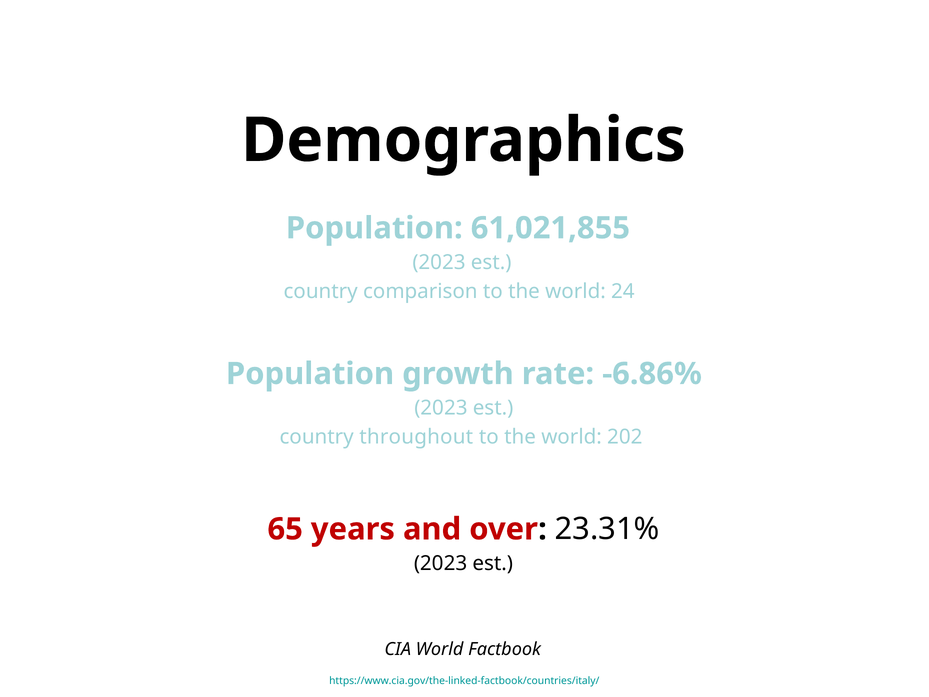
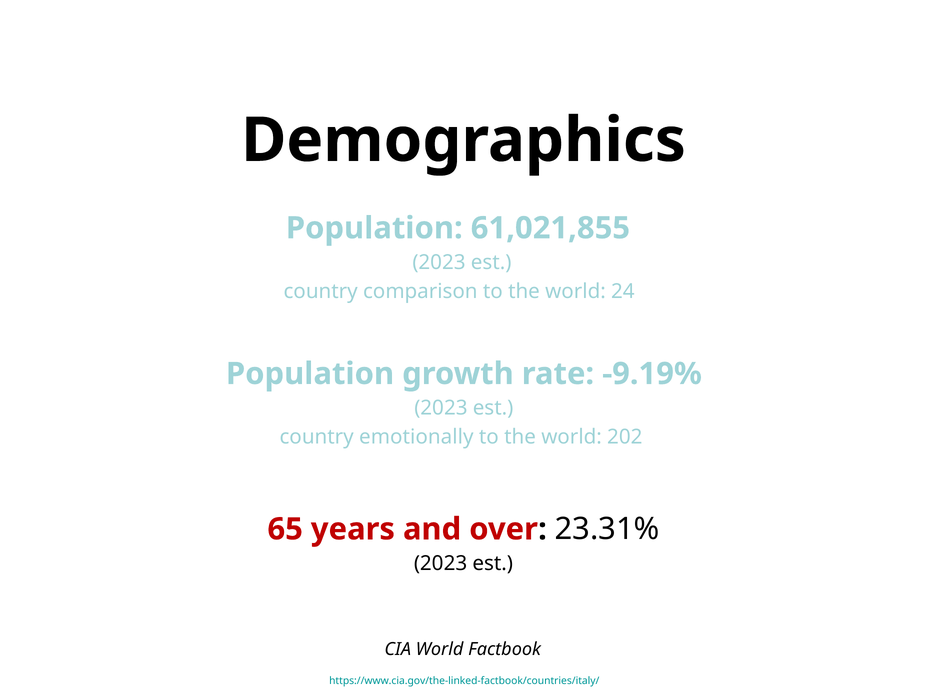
-6.86%: -6.86% -> -9.19%
throughout: throughout -> emotionally
